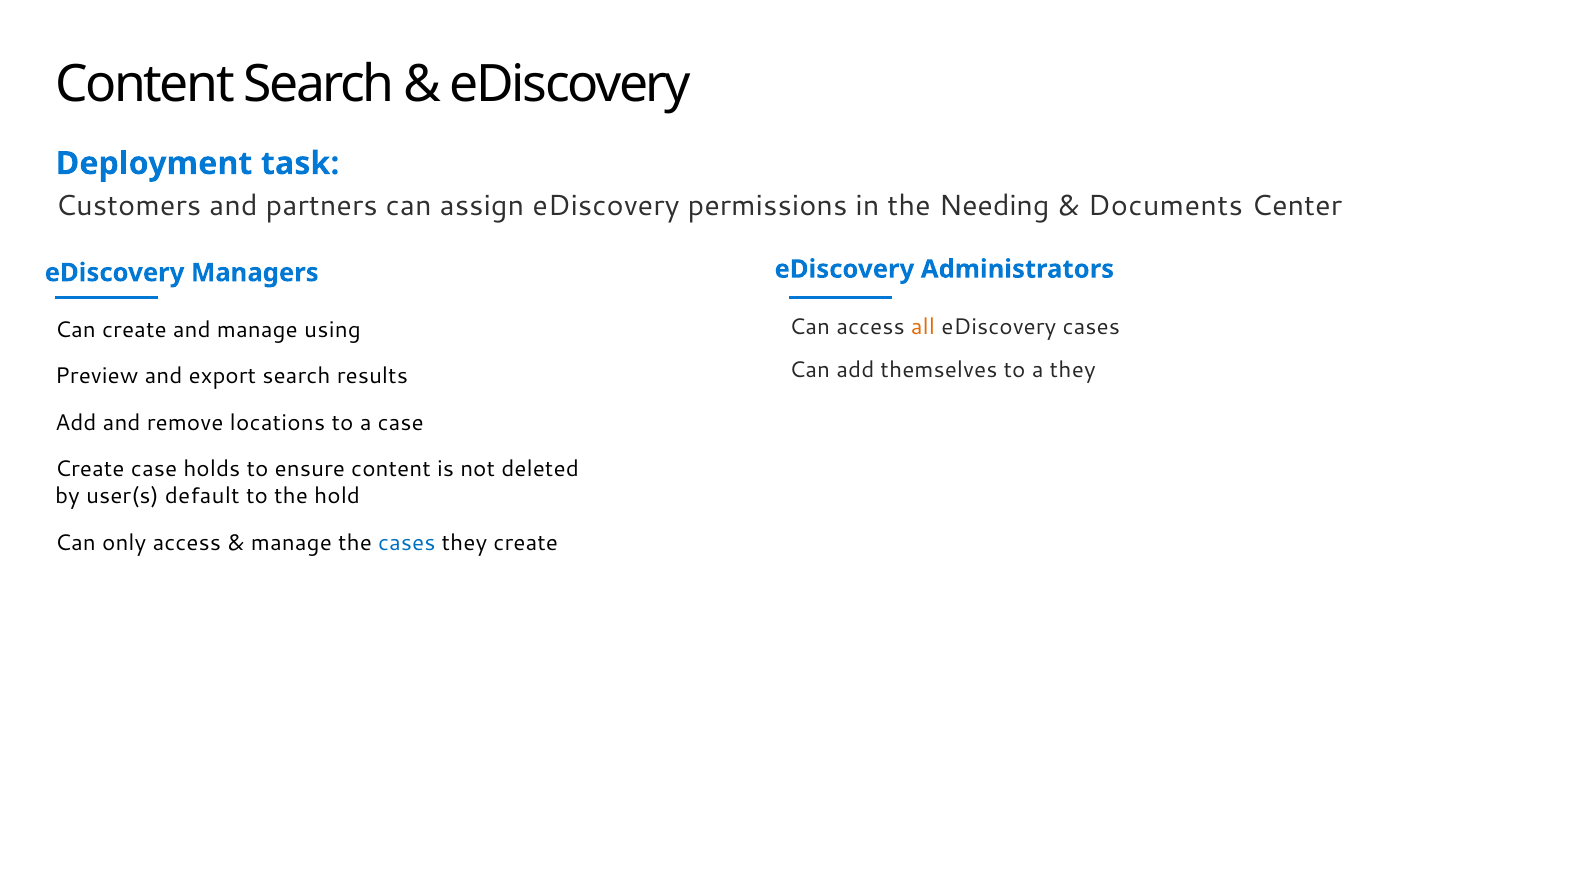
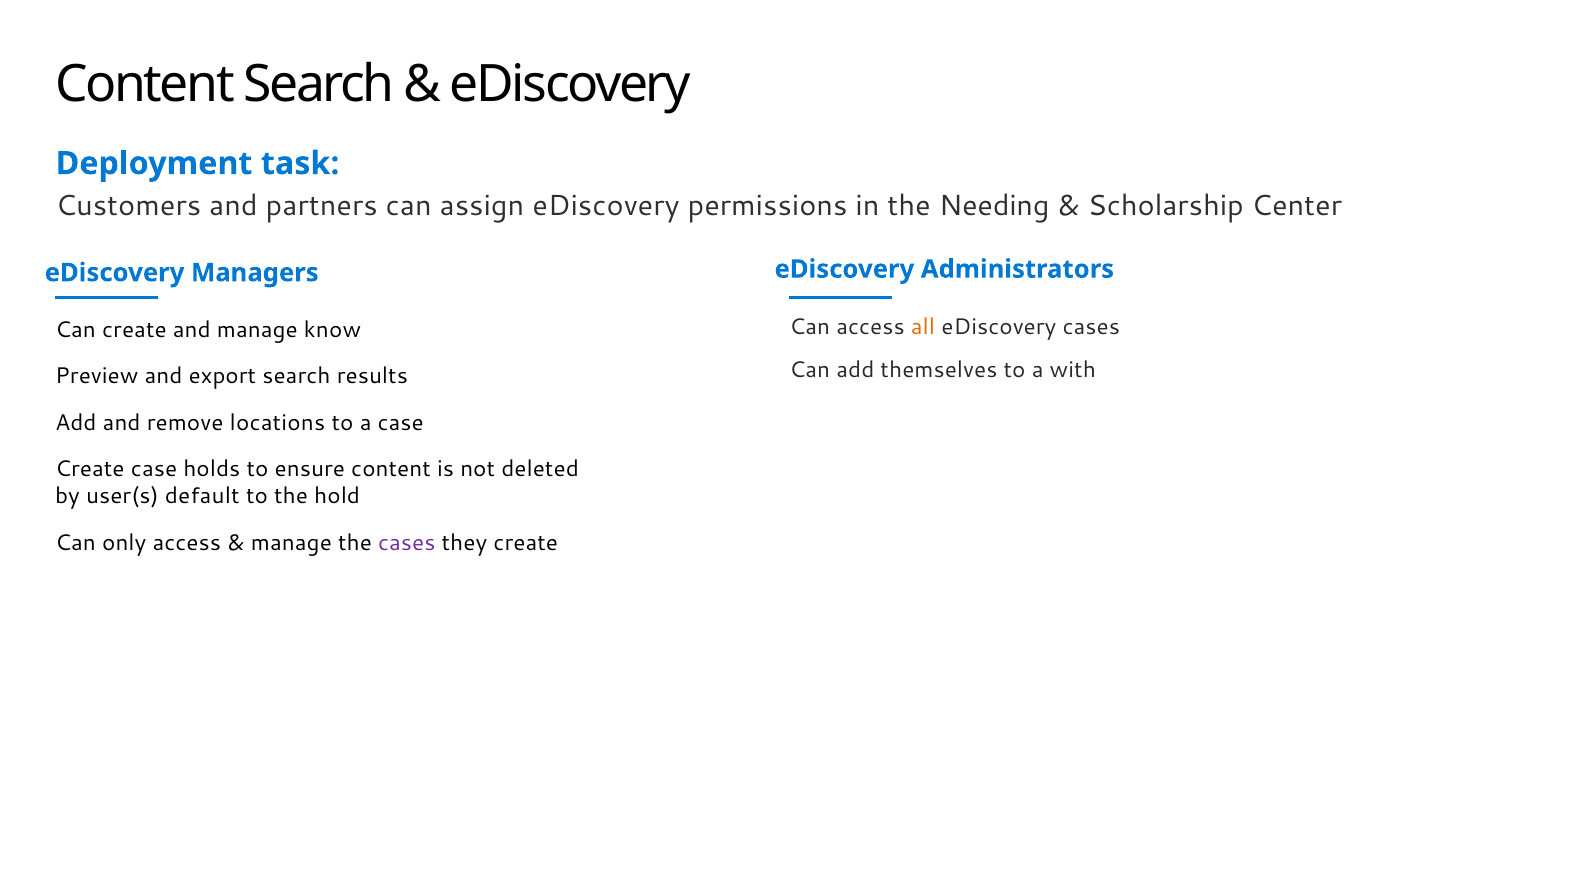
Documents: Documents -> Scholarship
using: using -> know
a they: they -> with
cases at (407, 543) colour: blue -> purple
